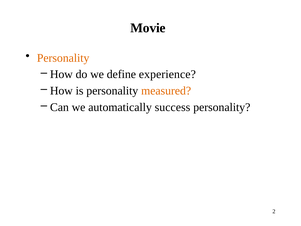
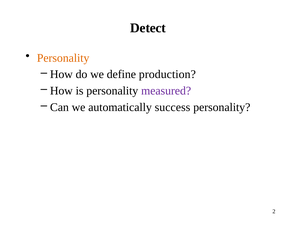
Movie: Movie -> Detect
experience: experience -> production
measured colour: orange -> purple
